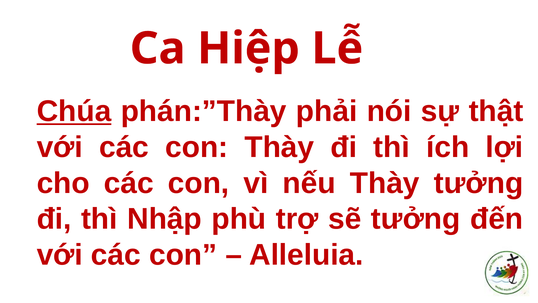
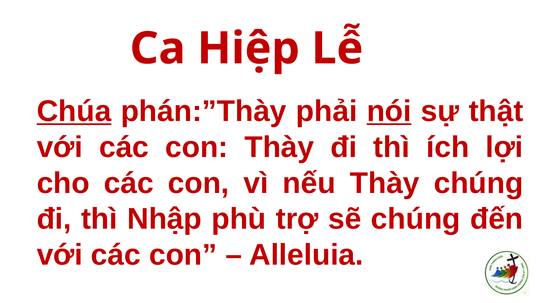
nói underline: none -> present
Thày tưởng: tưởng -> chúng
sẽ tưởng: tưởng -> chúng
